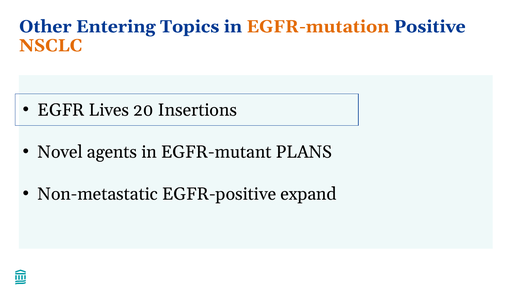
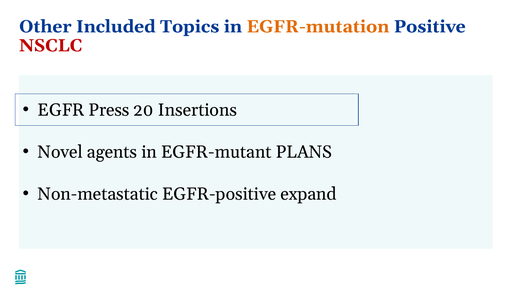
Entering: Entering -> Included
NSCLC colour: orange -> red
Lives: Lives -> Press
